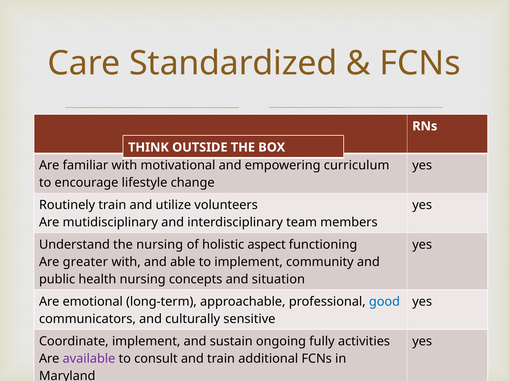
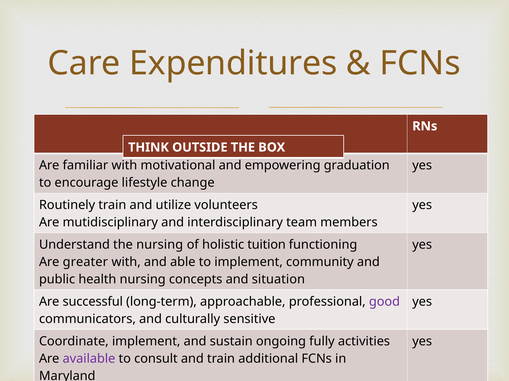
Standardized: Standardized -> Expenditures
curriculum: curriculum -> graduation
aspect: aspect -> tuition
emotional: emotional -> successful
good colour: blue -> purple
